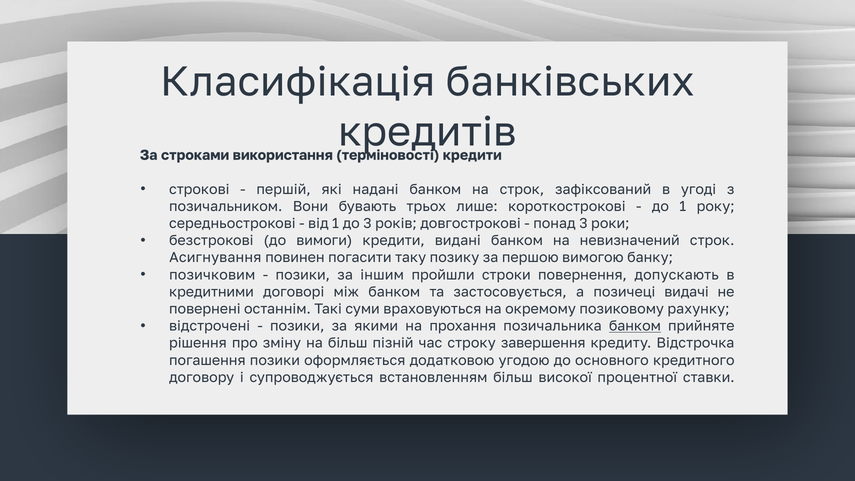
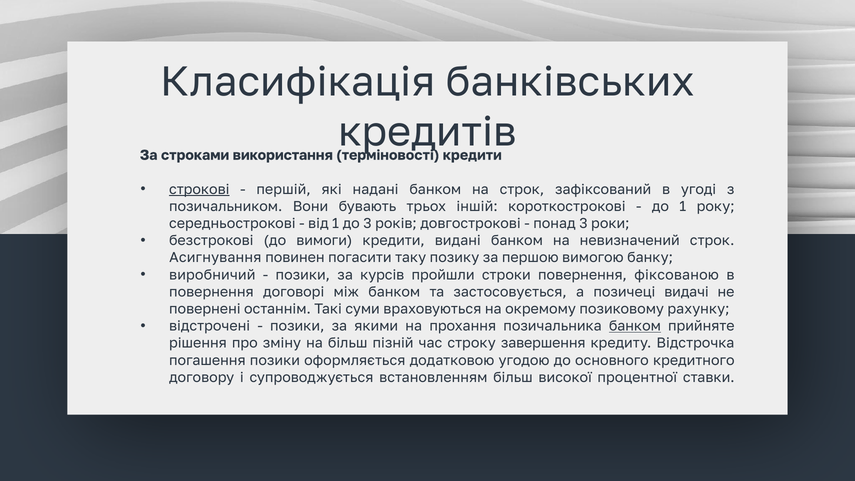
строкові underline: none -> present
лише: лише -> іншій
позичковим: позичковим -> виробничий
іншим: іншим -> курсів
допускають: допускають -> фіксованою
кредитними at (211, 292): кредитними -> повернення
